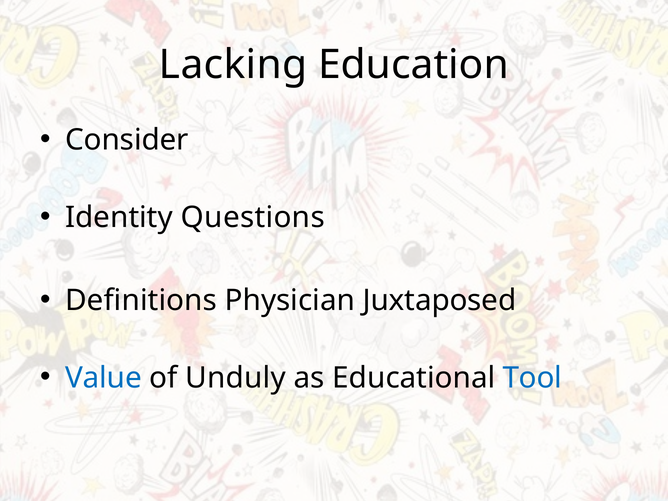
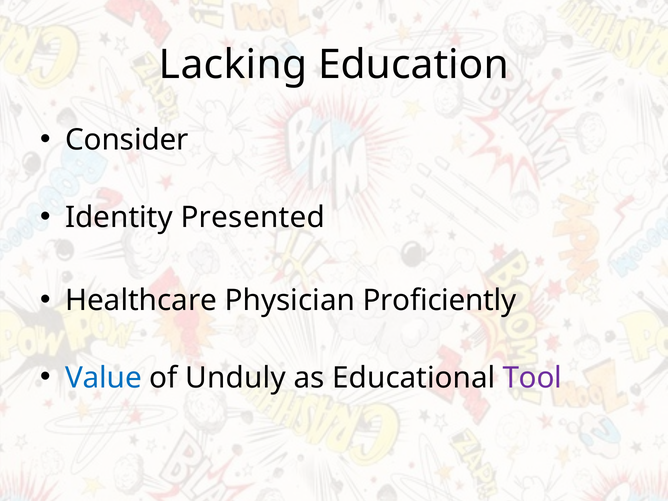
Questions: Questions -> Presented
Definitions: Definitions -> Healthcare
Juxtaposed: Juxtaposed -> Proficiently
Tool colour: blue -> purple
